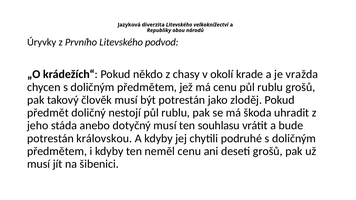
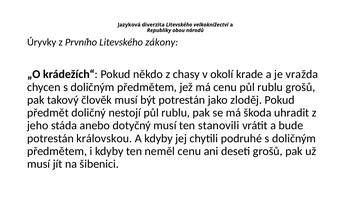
podvod: podvod -> zákony
souhlasu: souhlasu -> stanovili
